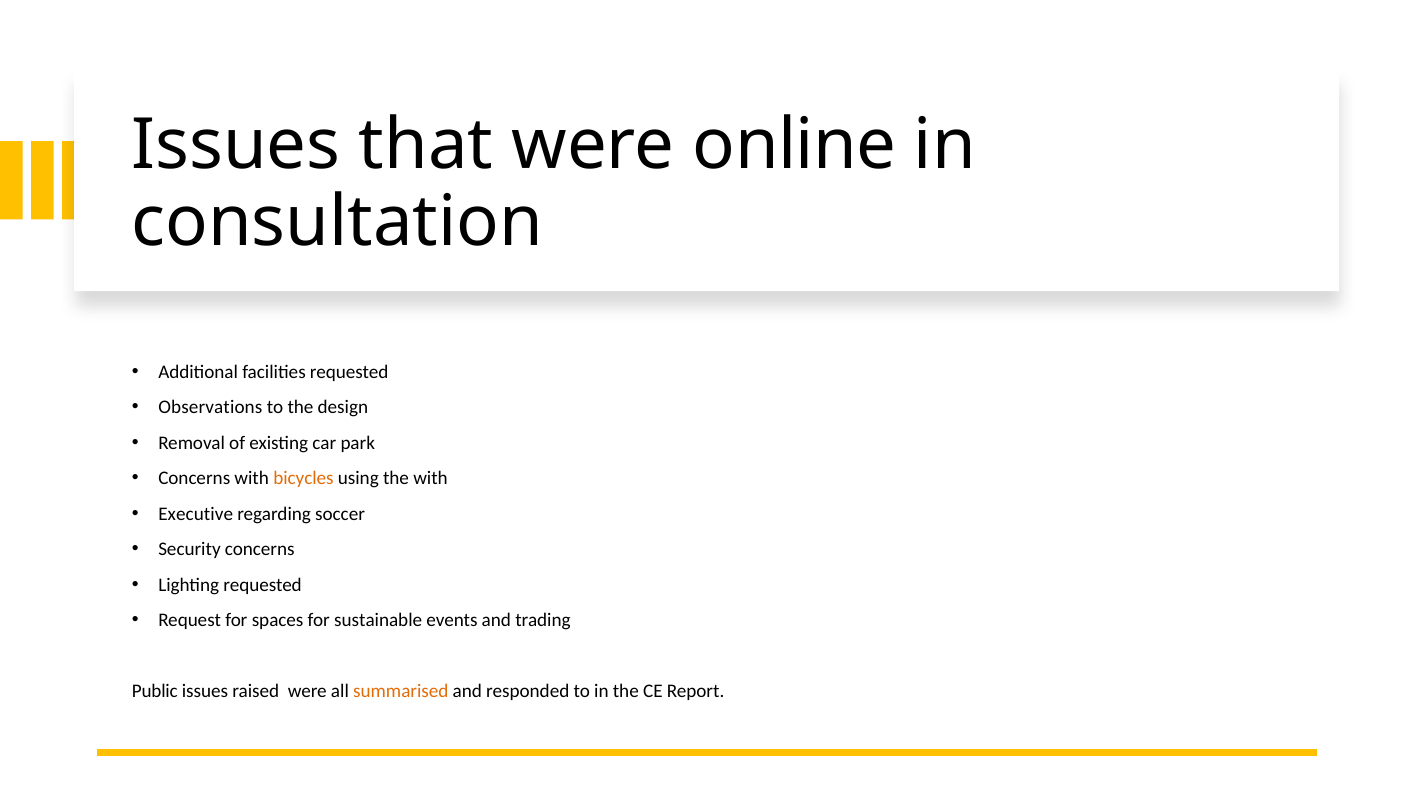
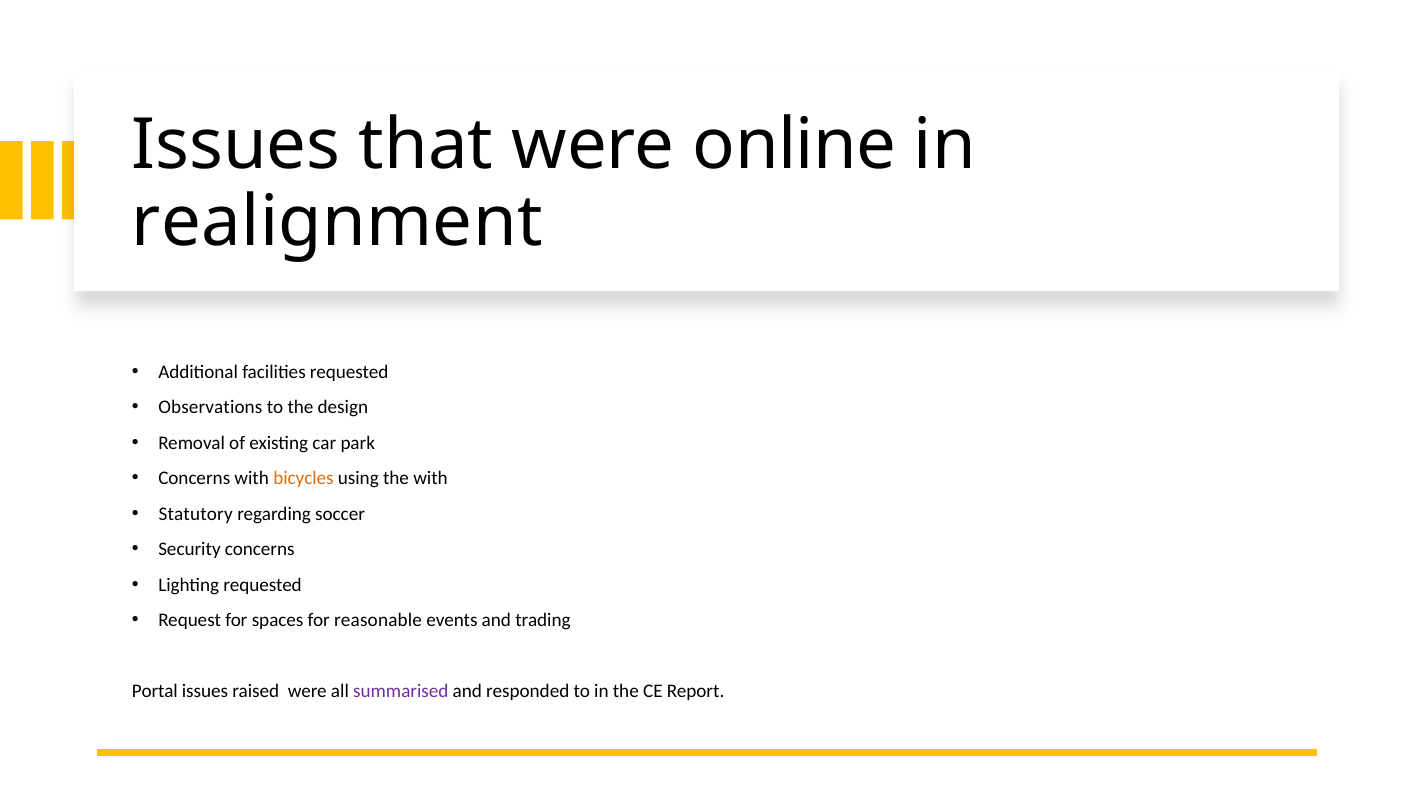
consultation: consultation -> realignment
Executive: Executive -> Statutory
sustainable: sustainable -> reasonable
Public: Public -> Portal
summarised colour: orange -> purple
